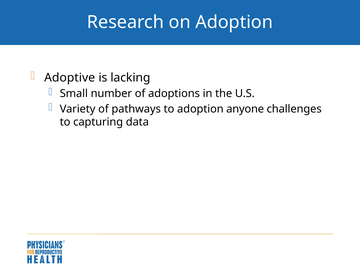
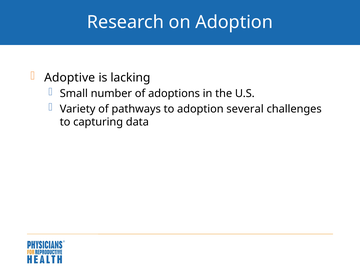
anyone: anyone -> several
